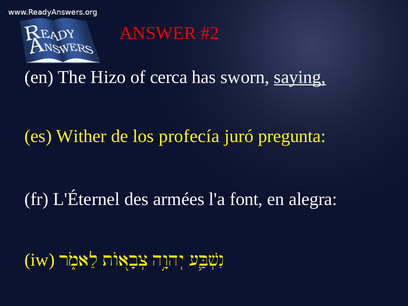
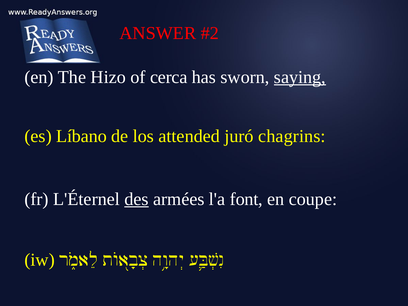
Wither: Wither -> Líbano
profecía: profecía -> attended
pregunta: pregunta -> chagrins
des underline: none -> present
alegra: alegra -> coupe
